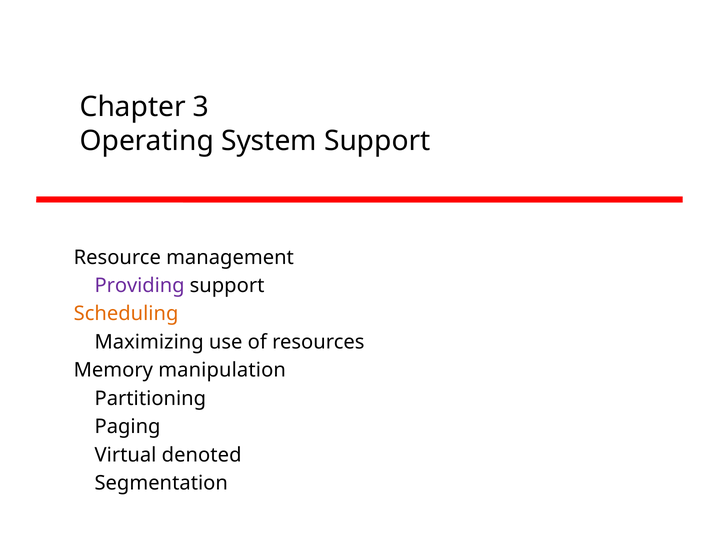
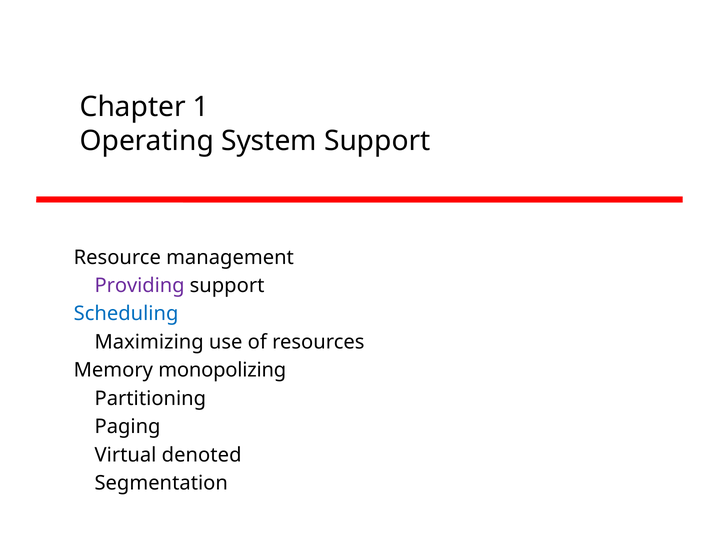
3: 3 -> 1
Scheduling colour: orange -> blue
manipulation: manipulation -> monopolizing
